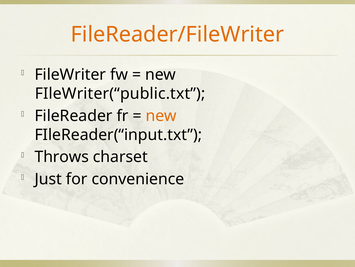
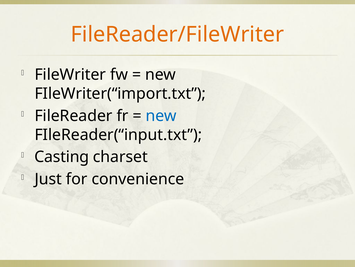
FIleWriter(“public.txt: FIleWriter(“public.txt -> FIleWriter(“import.txt
new at (161, 115) colour: orange -> blue
Throws: Throws -> Casting
